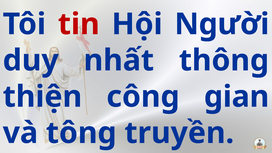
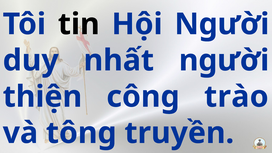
tin colour: red -> black
nhất thông: thông -> người
gian: gian -> trào
